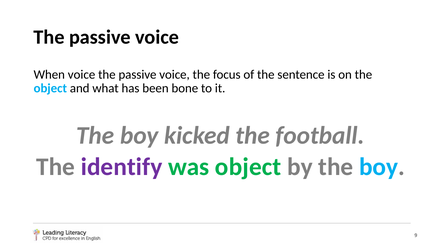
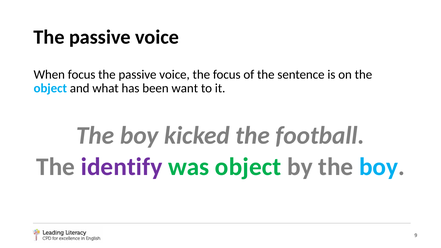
When voice: voice -> focus
bone: bone -> want
